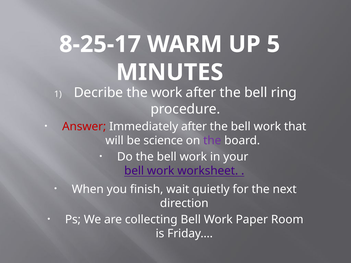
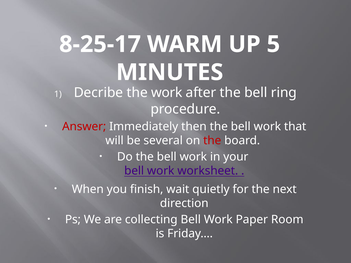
Immediately after: after -> then
science: science -> several
the at (212, 141) colour: purple -> red
